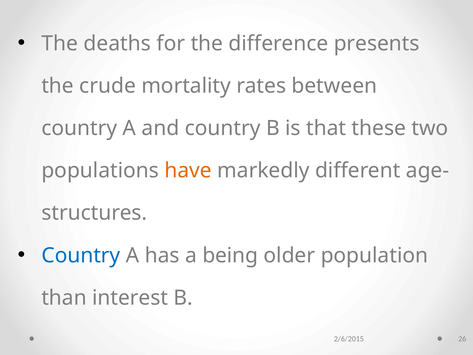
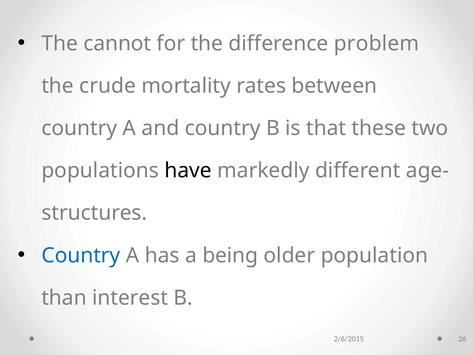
deaths: deaths -> cannot
presents: presents -> problem
have colour: orange -> black
